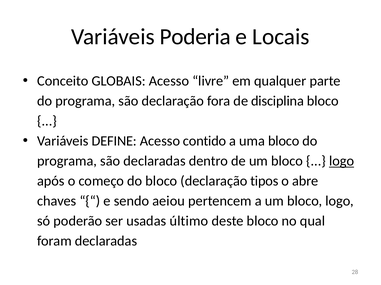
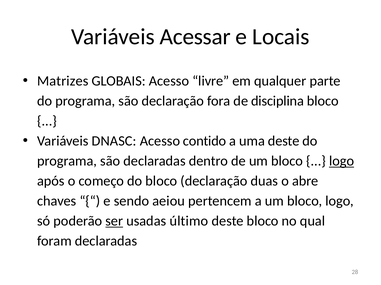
Poderia: Poderia -> Acessar
Conceito: Conceito -> Matrizes
DEFINE: DEFINE -> DNASC
uma bloco: bloco -> deste
tipos: tipos -> duas
ser underline: none -> present
